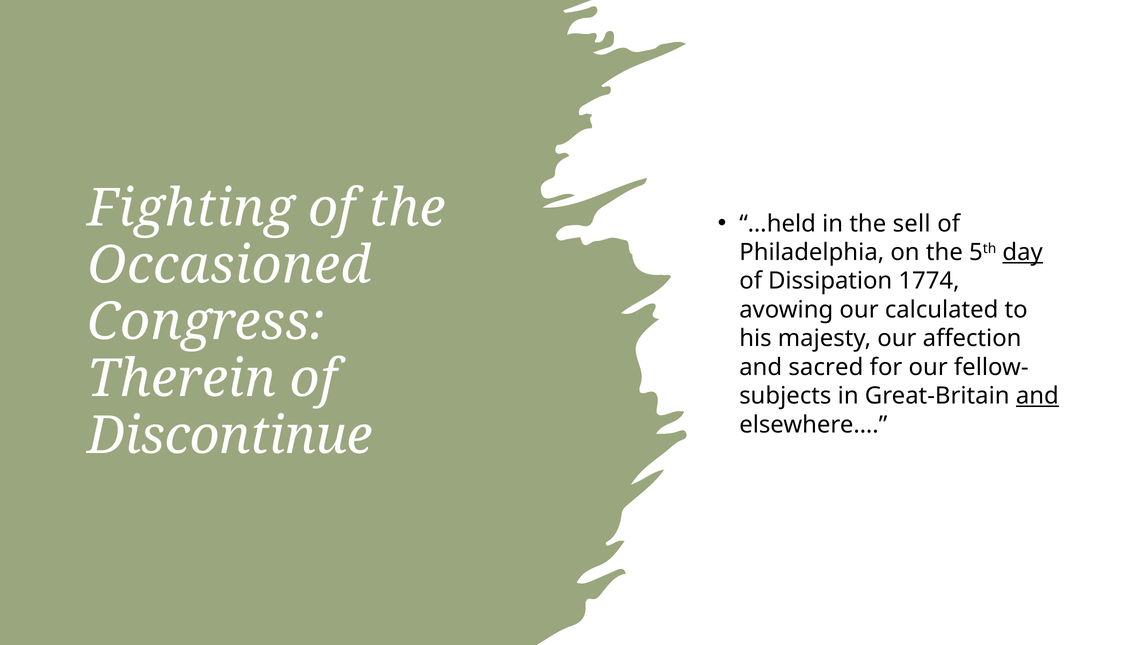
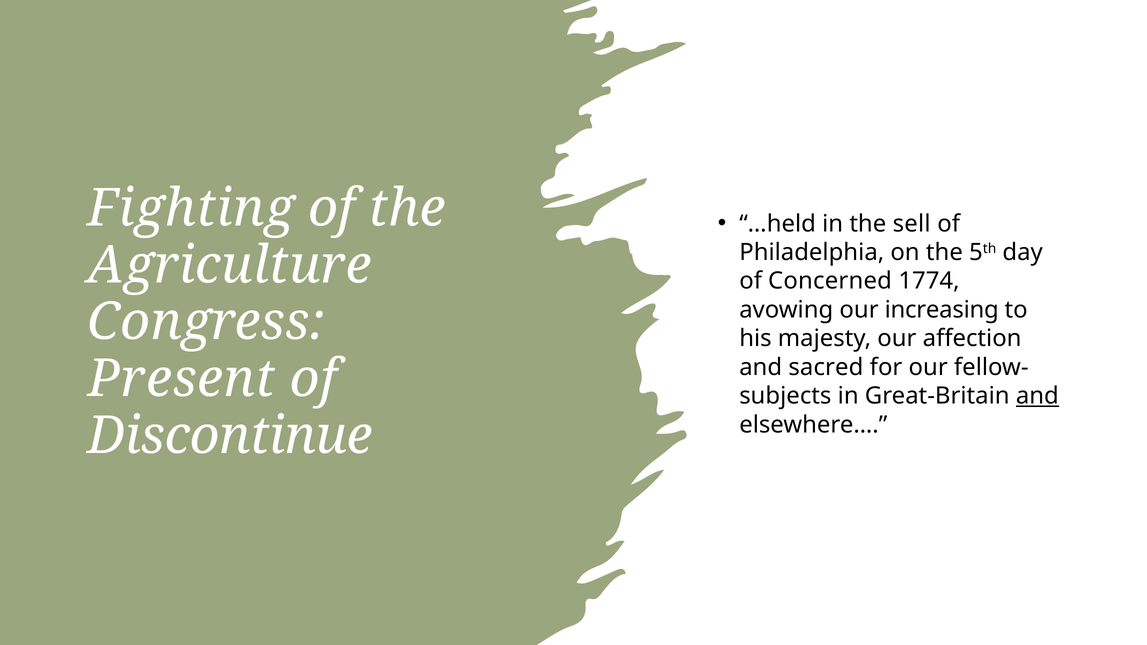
day underline: present -> none
Occasioned: Occasioned -> Agriculture
Dissipation: Dissipation -> Concerned
calculated: calculated -> increasing
Therein: Therein -> Present
